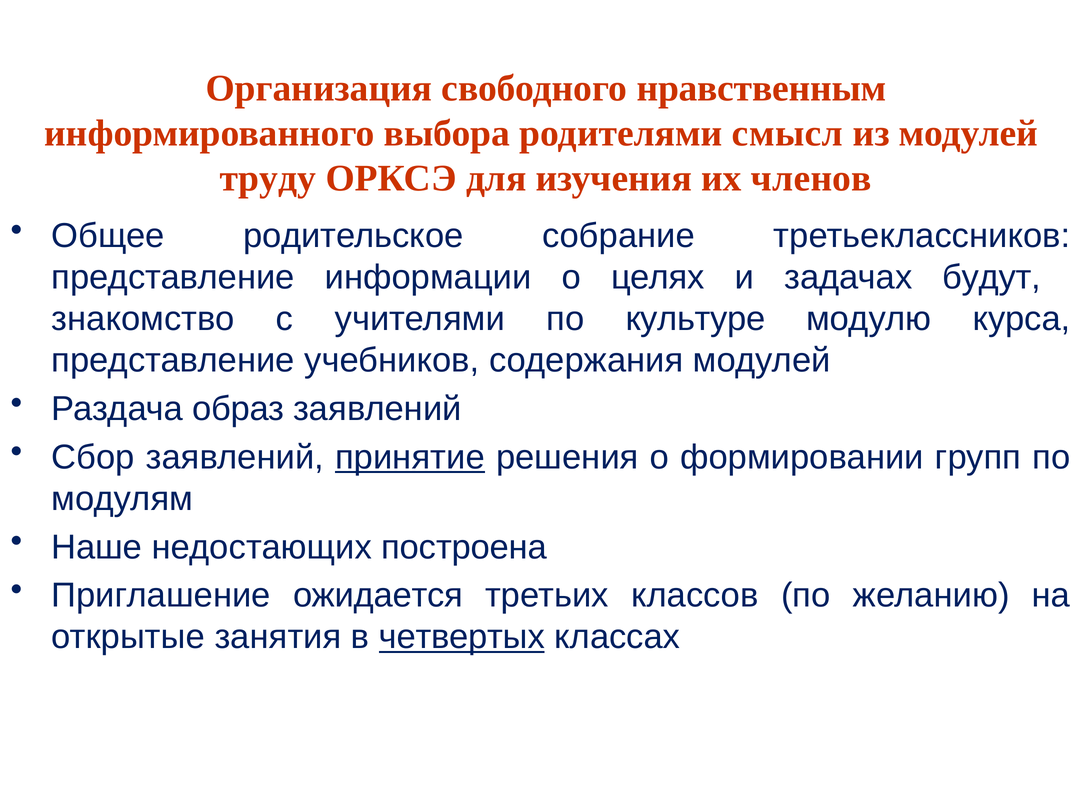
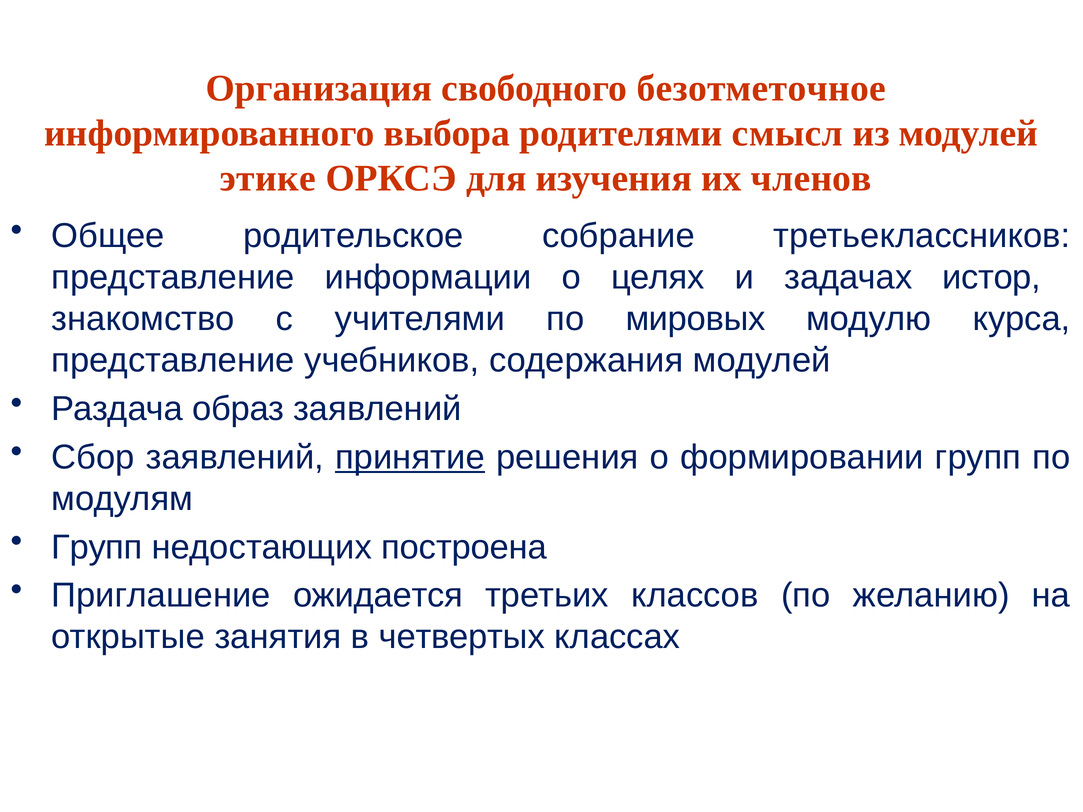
нравственным: нравственным -> безотметочное
труду: труду -> этике
будут: будут -> истор
культуре: культуре -> мировых
Наше at (97, 547): Наше -> Групп
четвертых underline: present -> none
